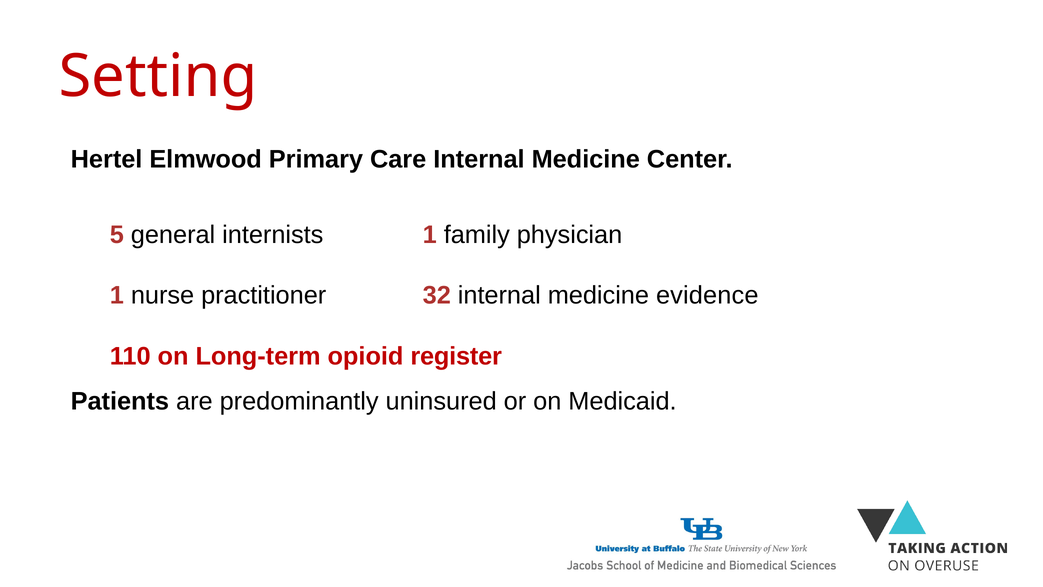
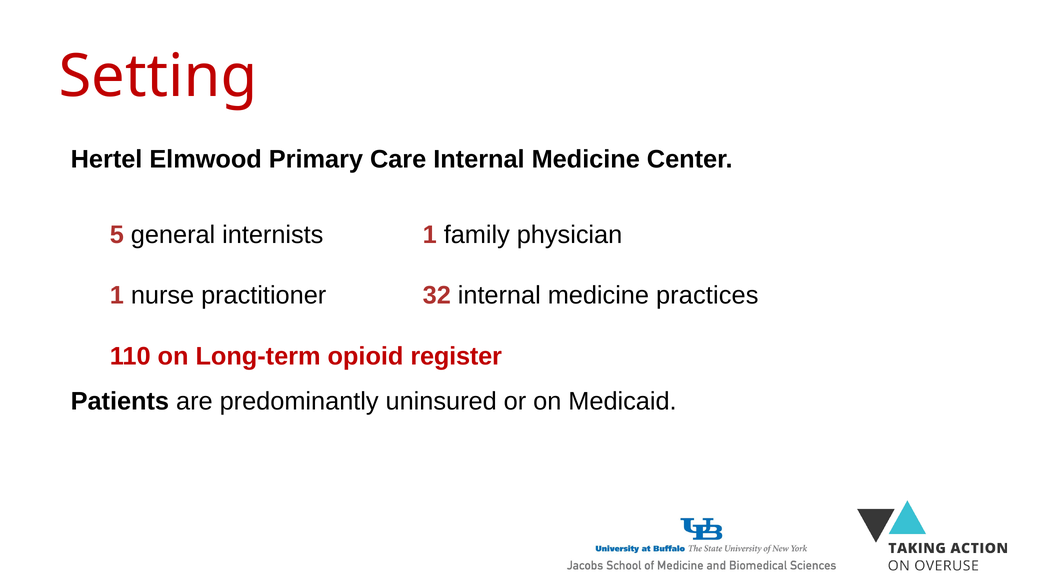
evidence: evidence -> practices
